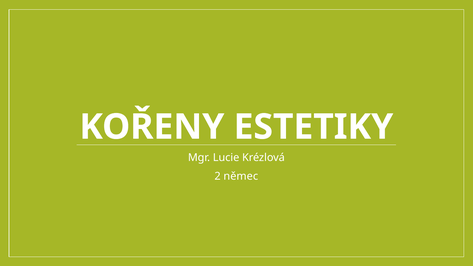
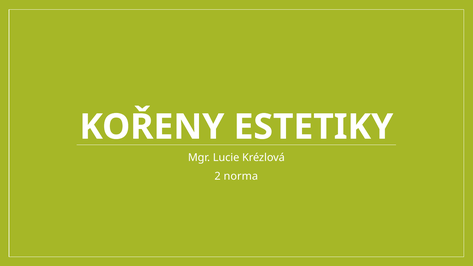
němec: němec -> norma
